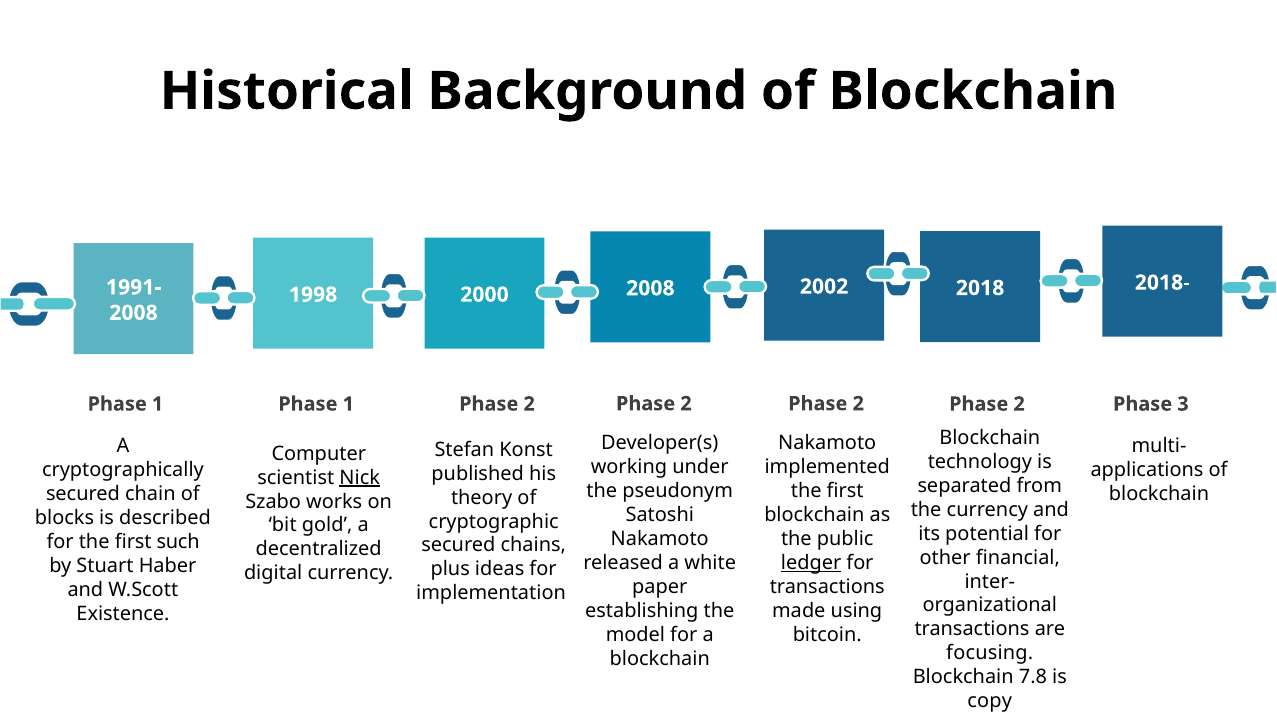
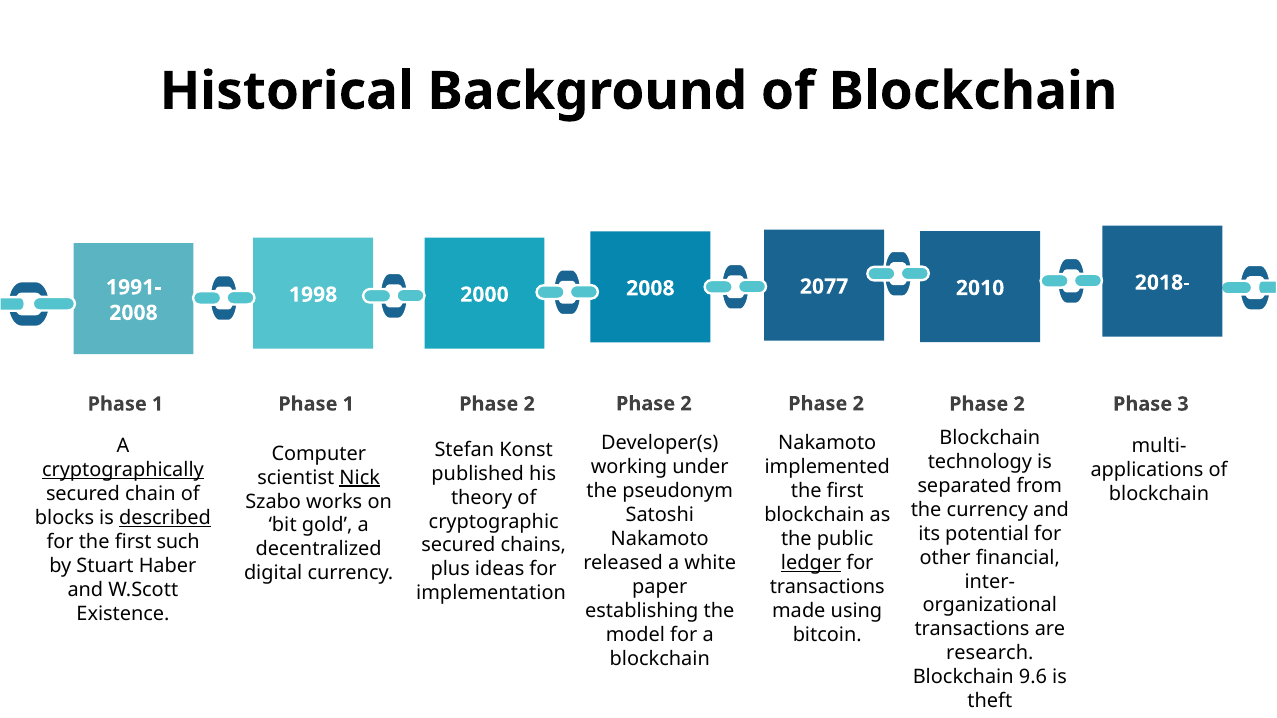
2002: 2002 -> 2077
2018: 2018 -> 2010
cryptographically underline: none -> present
described underline: none -> present
focusing: focusing -> research
7.8: 7.8 -> 9.6
copy: copy -> theft
